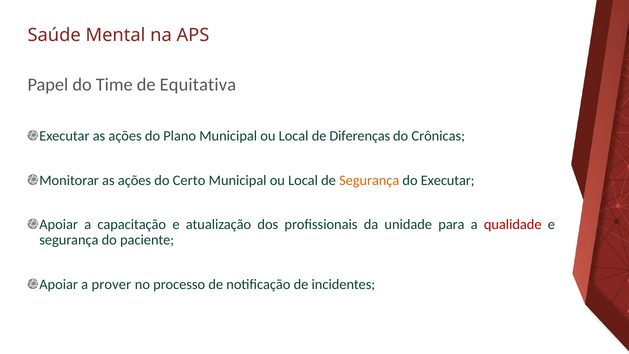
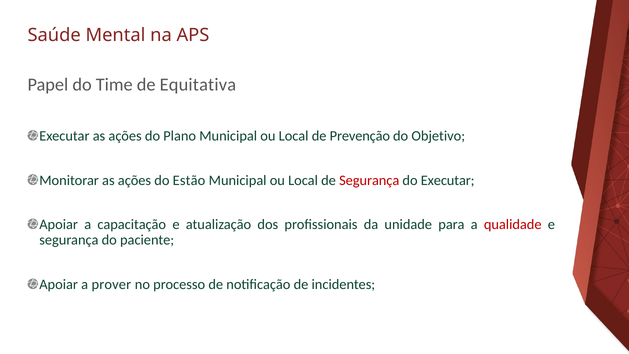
Diferenças: Diferenças -> Prevenção
Crônicas: Crônicas -> Objetivo
Certo: Certo -> Estão
Segurança at (369, 180) colour: orange -> red
